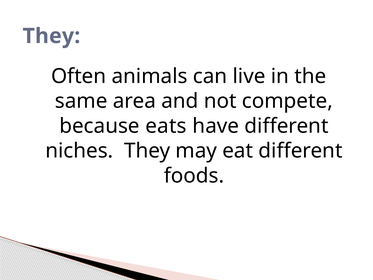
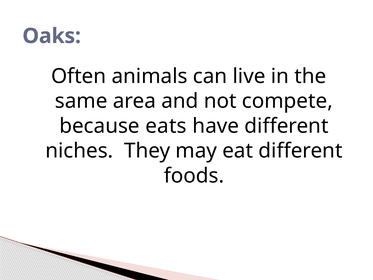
They at (51, 36): They -> Oaks
